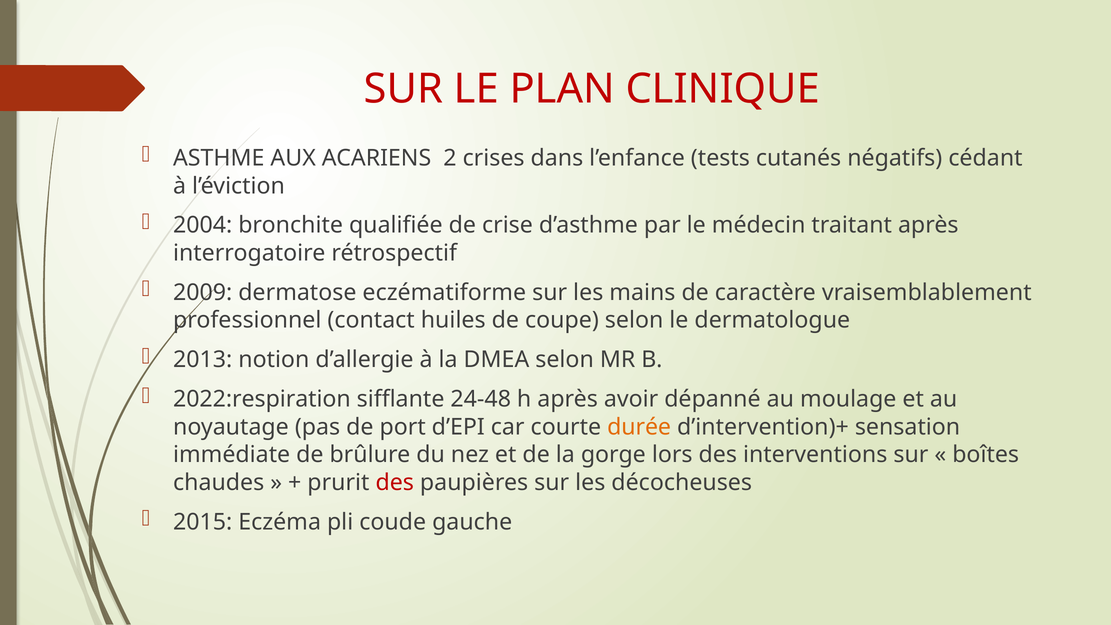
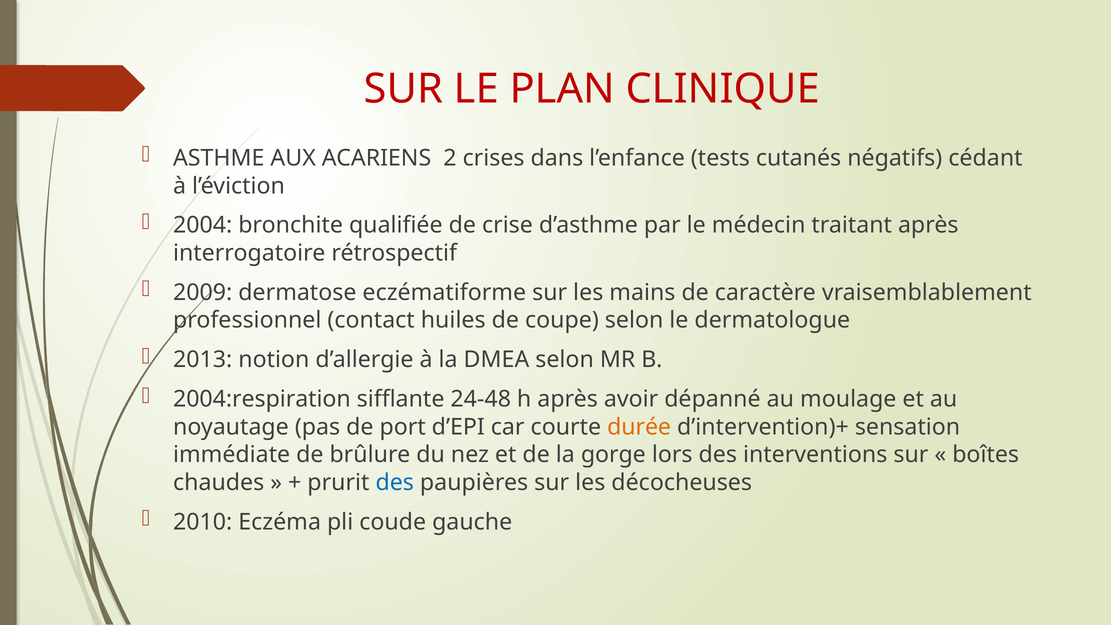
2022:respiration: 2022:respiration -> 2004:respiration
des at (395, 483) colour: red -> blue
2015: 2015 -> 2010
